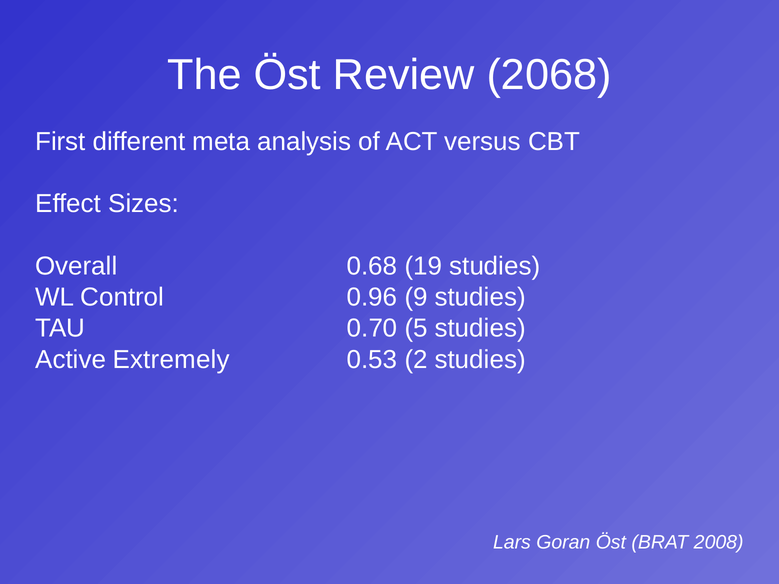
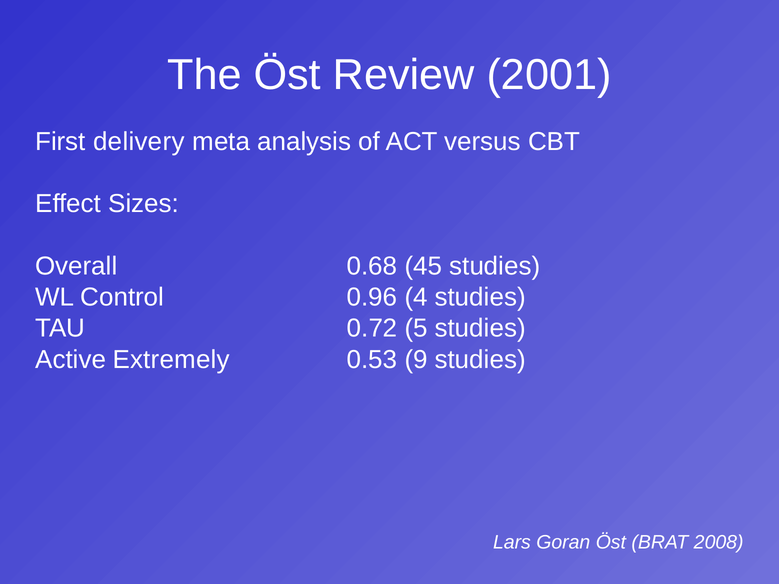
2068: 2068 -> 2001
different: different -> delivery
19: 19 -> 45
9: 9 -> 4
0.70: 0.70 -> 0.72
2: 2 -> 9
